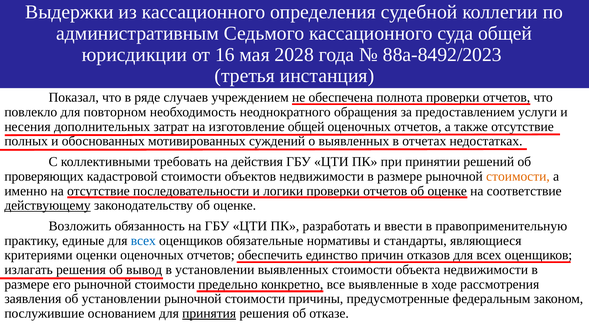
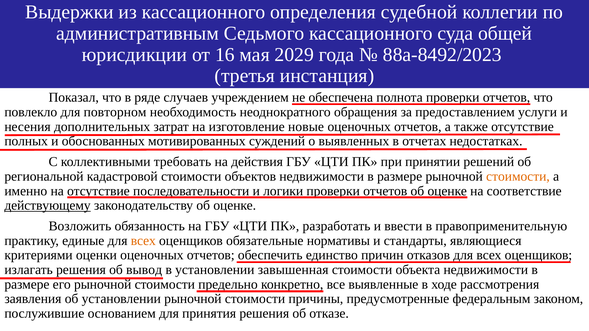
2028: 2028 -> 2029
изготовление общей: общей -> новые
проверяющих: проверяющих -> региональной
всех at (143, 241) colour: blue -> orange
установлении выявленных: выявленных -> завышенная
принятия underline: present -> none
